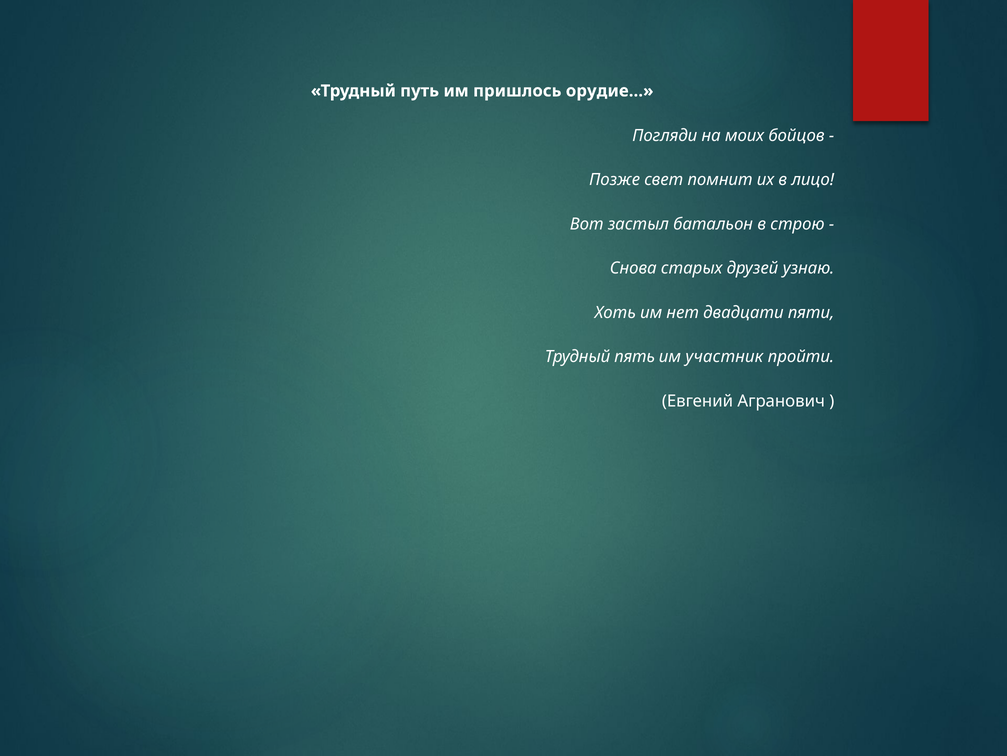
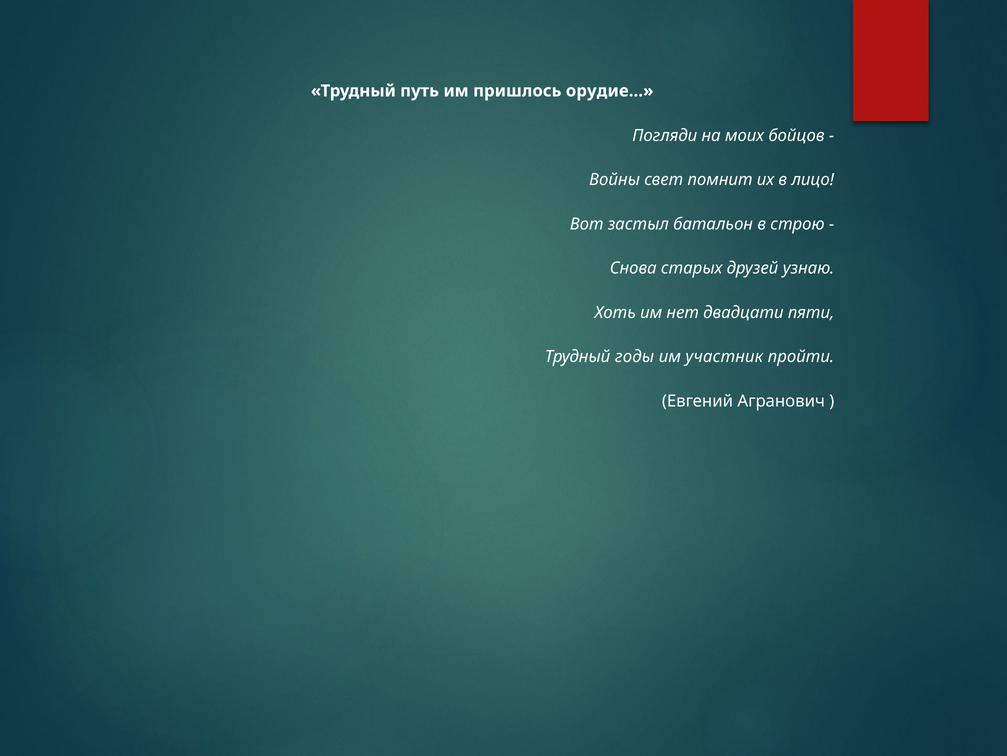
Позже: Позже -> Войны
пять: пять -> годы
